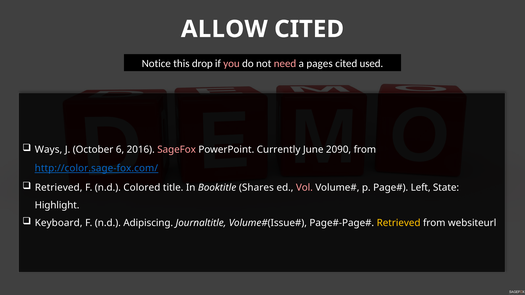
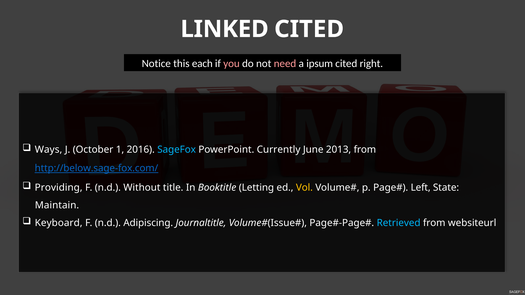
ALLOW: ALLOW -> LINKED
drop: drop -> each
pages: pages -> ipsum
used: used -> right
6: 6 -> 1
SageFox colour: pink -> light blue
2090: 2090 -> 2013
http://color.sage-fox.com/: http://color.sage-fox.com/ -> http://below.sage-fox.com/
Retrieved at (59, 188): Retrieved -> Providing
Colored: Colored -> Without
Shares: Shares -> Letting
Vol colour: pink -> yellow
Highlight: Highlight -> Maintain
Retrieved at (399, 223) colour: yellow -> light blue
